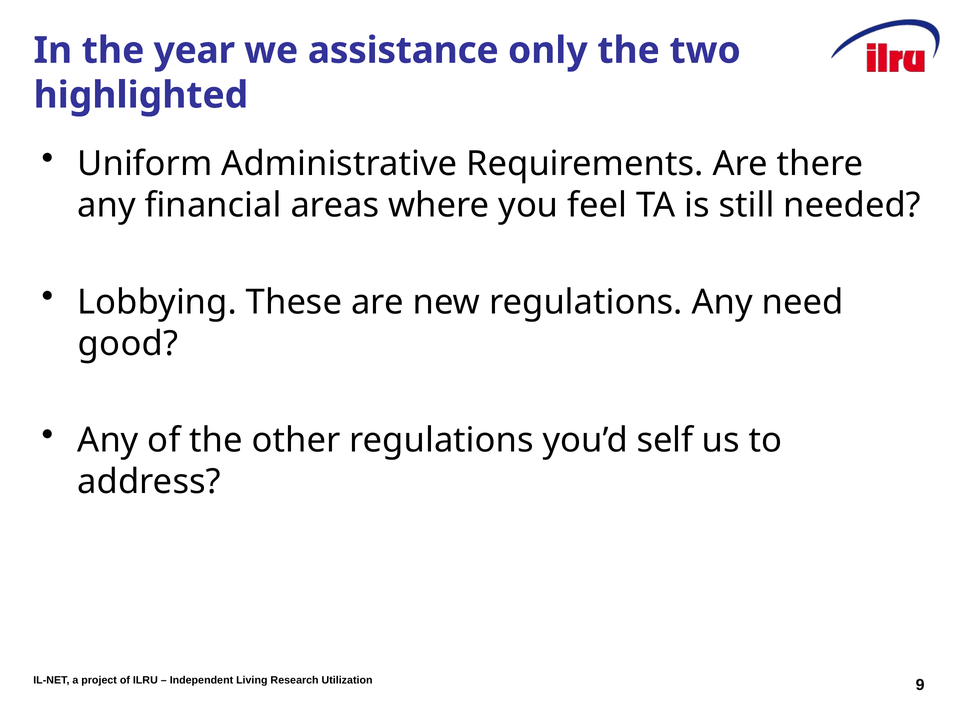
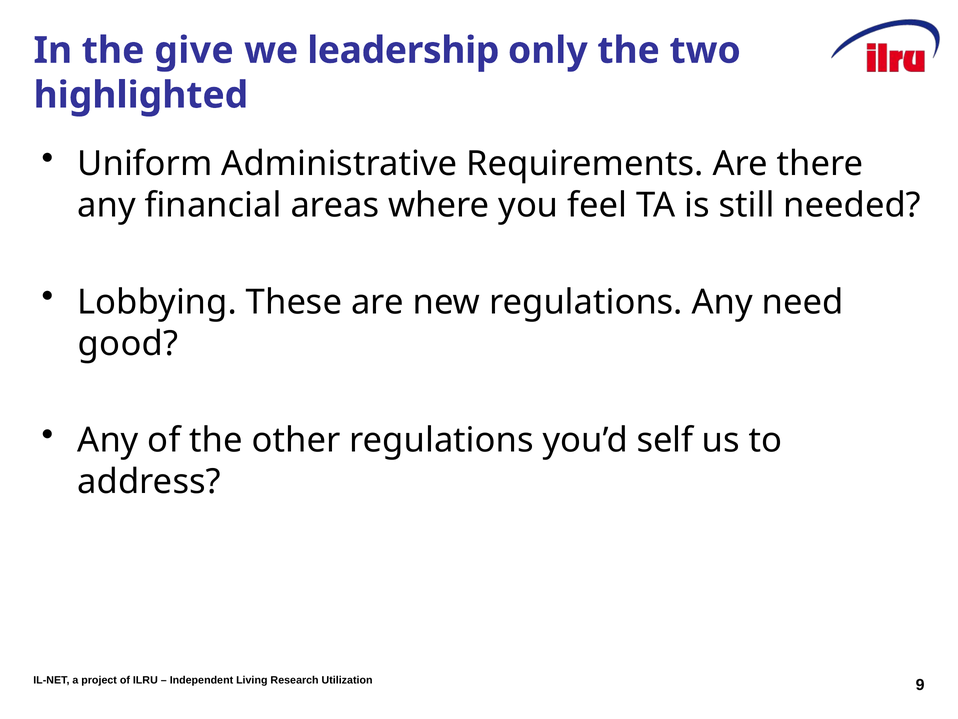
year: year -> give
assistance: assistance -> leadership
